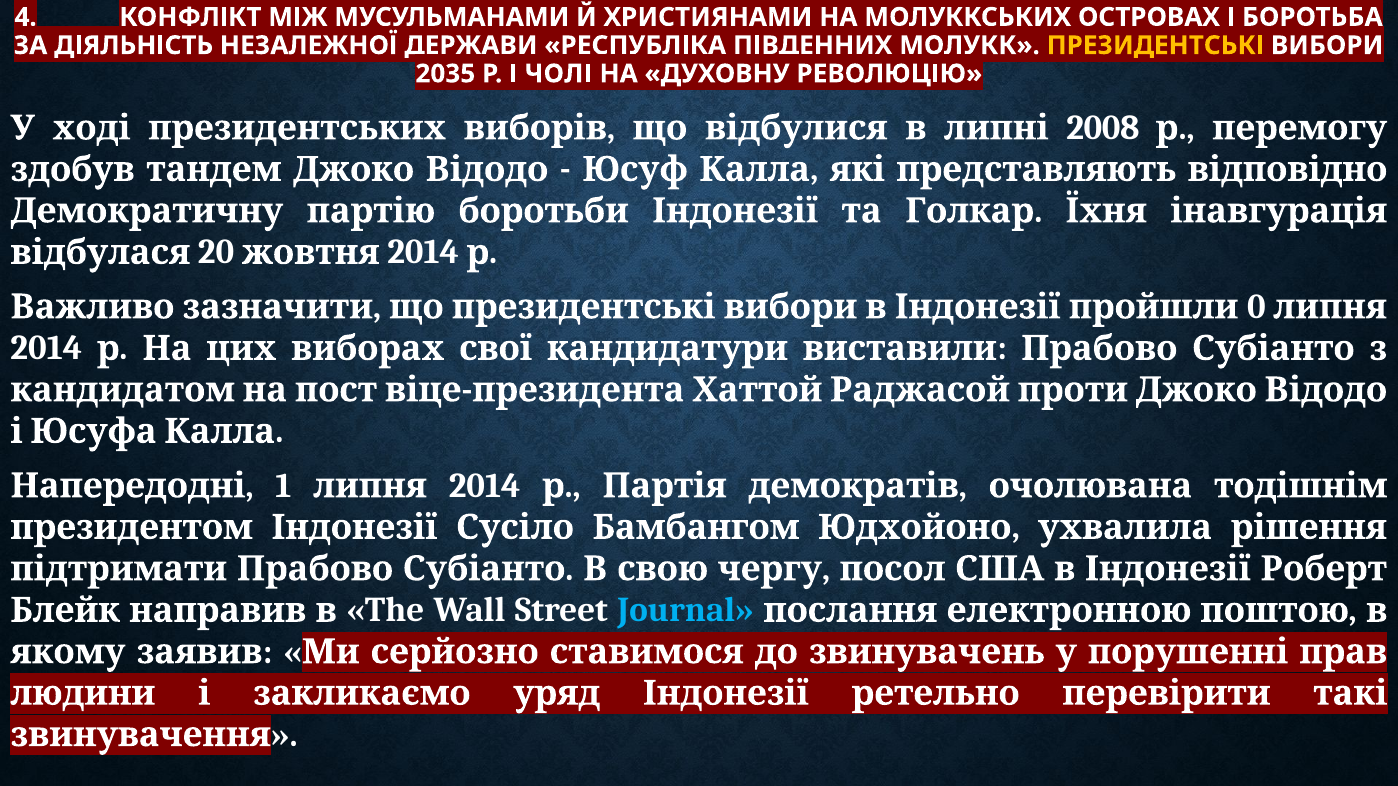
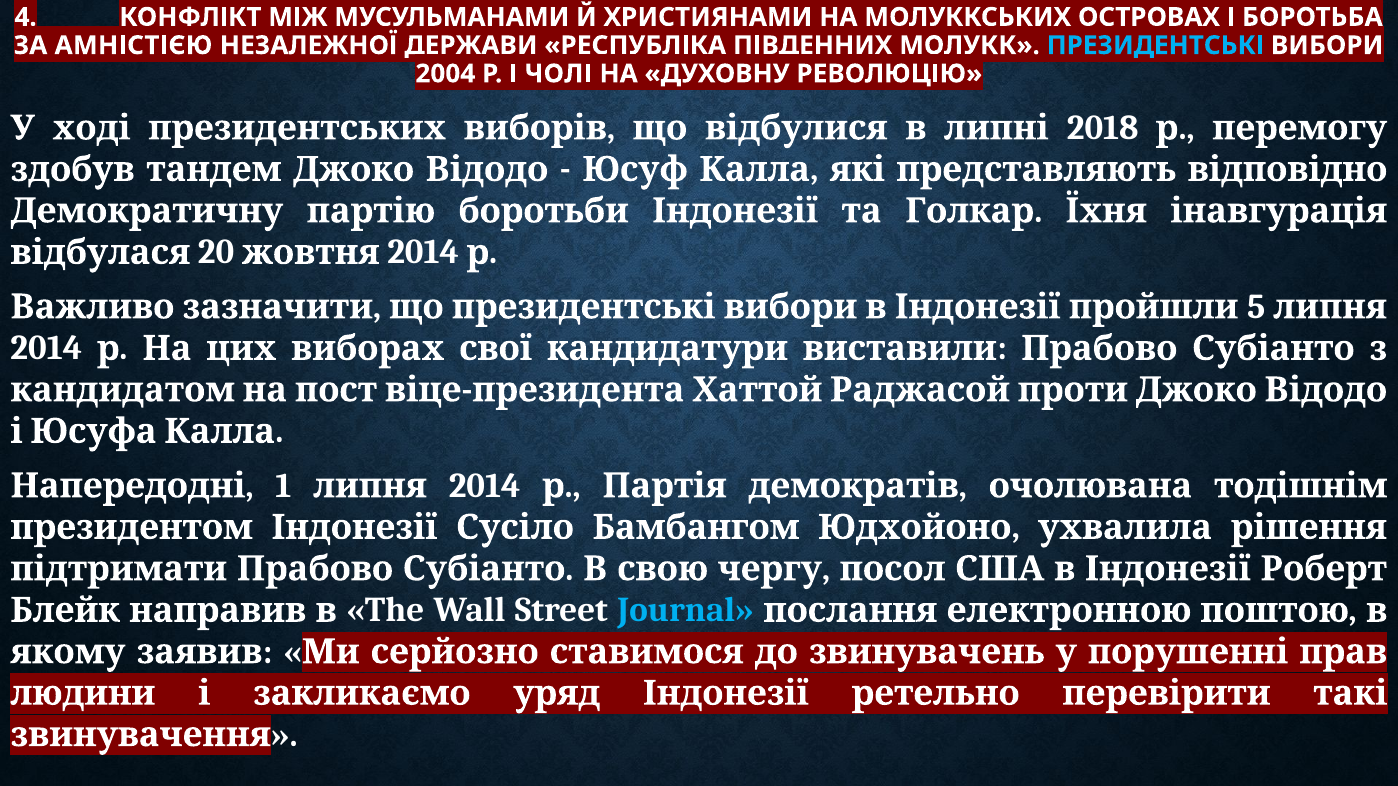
ДІЯЛЬНІСТЬ: ДІЯЛЬНІСТЬ -> АМНІСТІЄЮ
ПРЕЗИДЕНТСЬКІ colour: yellow -> light blue
2035: 2035 -> 2004
2008: 2008 -> 2018
0: 0 -> 5
